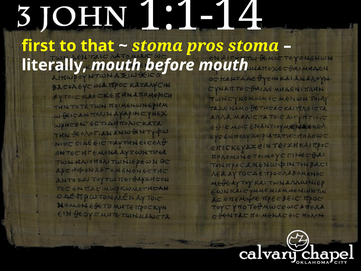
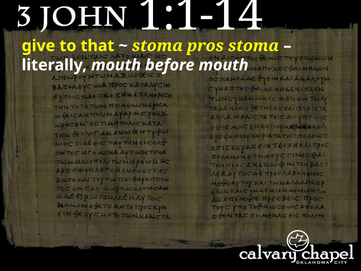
first: first -> give
